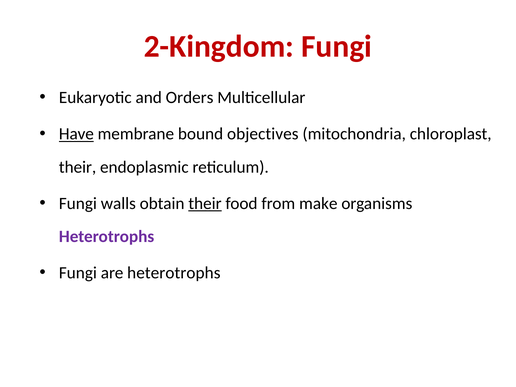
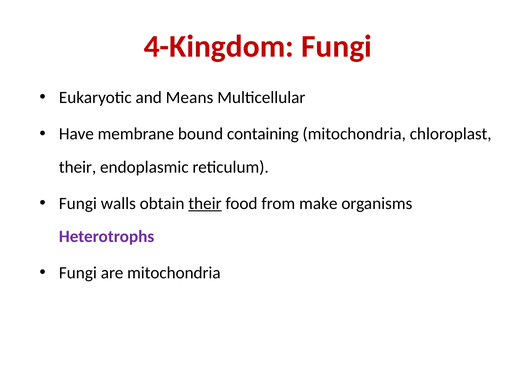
2-Kingdom: 2-Kingdom -> 4-Kingdom
Orders: Orders -> Means
Have underline: present -> none
objectives: objectives -> containing
are heterotrophs: heterotrophs -> mitochondria
